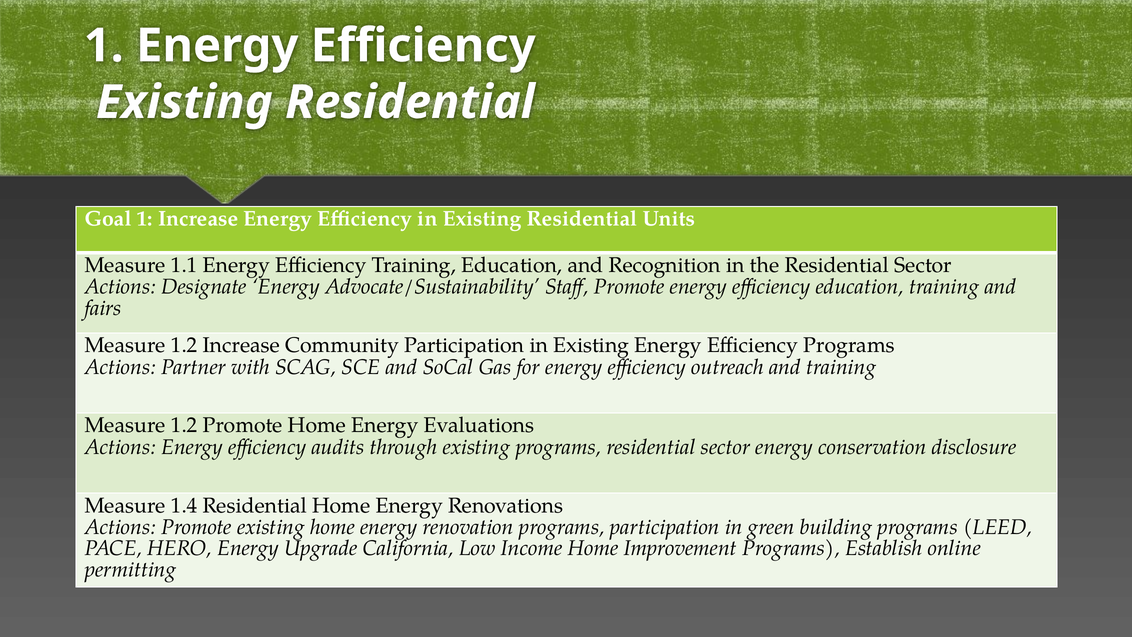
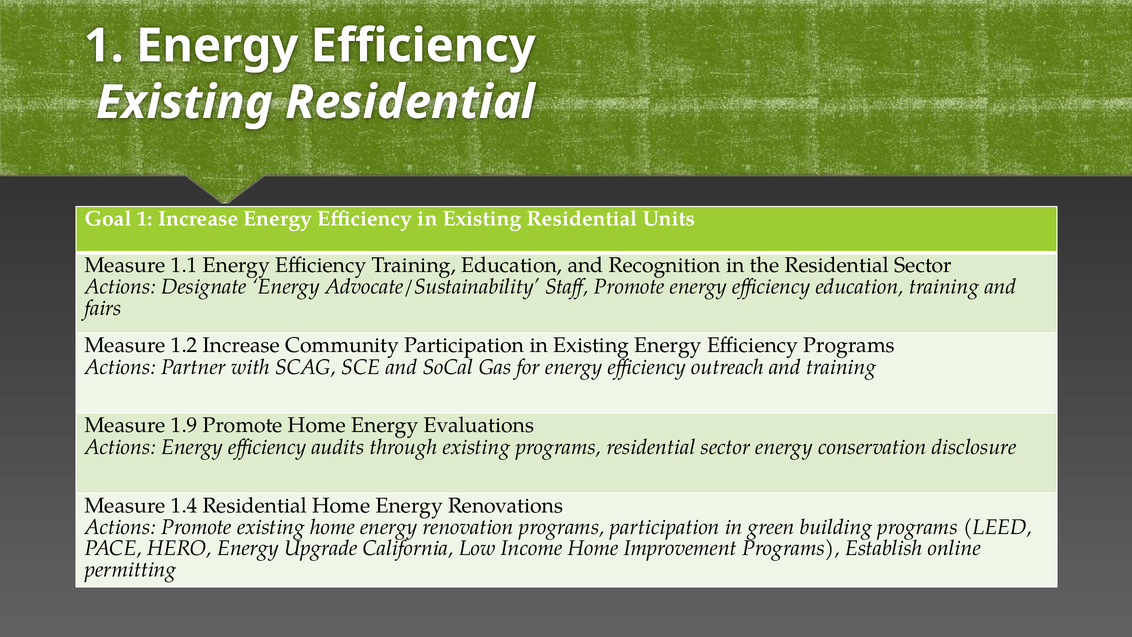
1.2 at (184, 425): 1.2 -> 1.9
